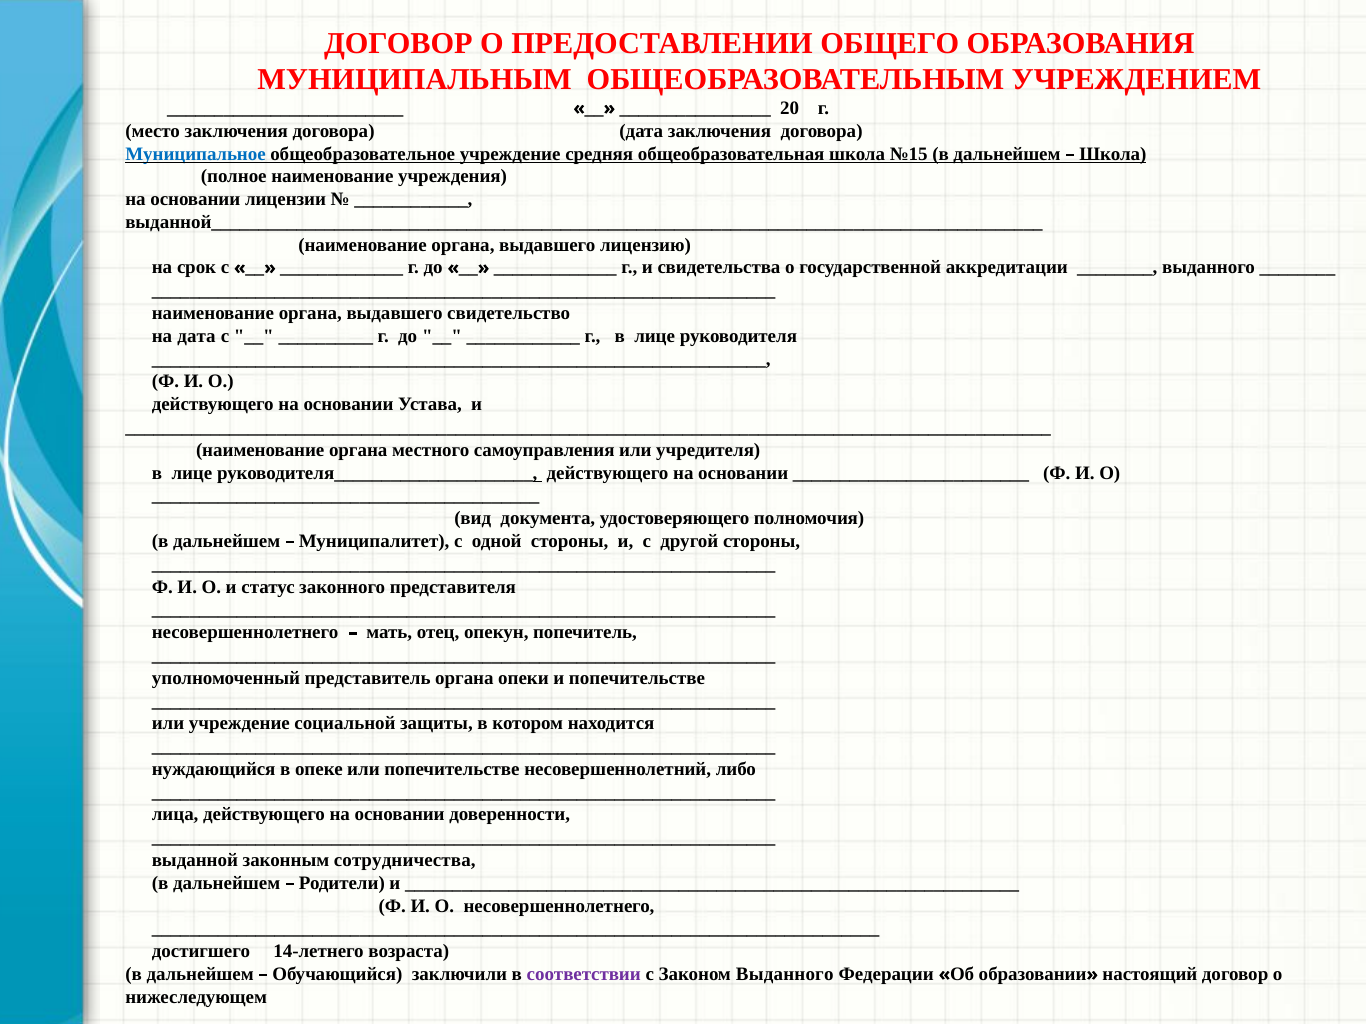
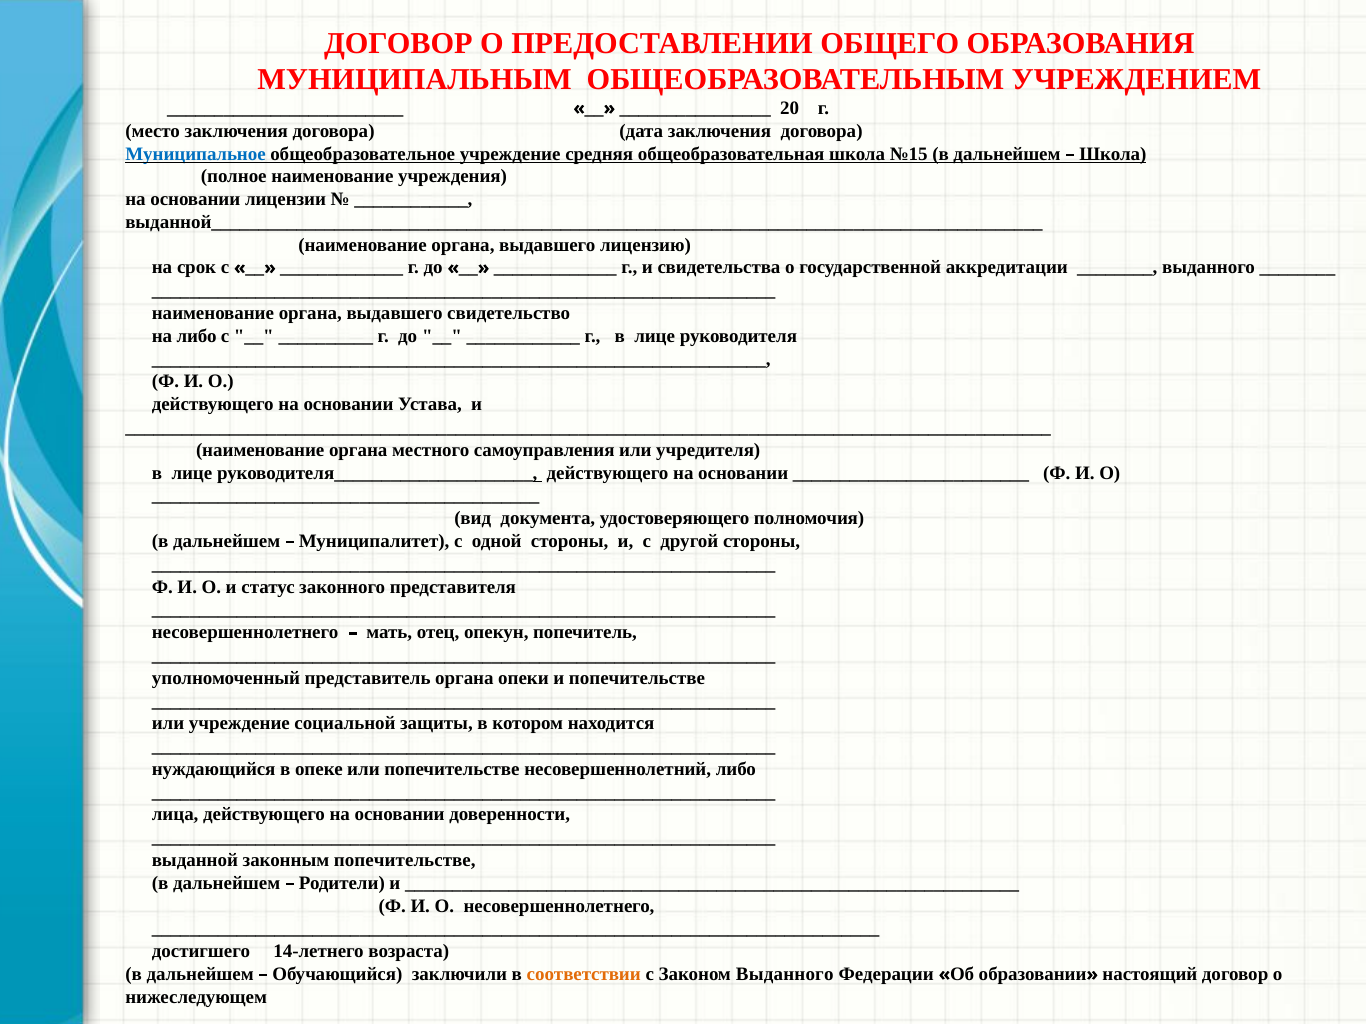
на дата: дата -> либо
законным сотрудничества: сотрудничества -> попечительстве
соответствии colour: purple -> orange
